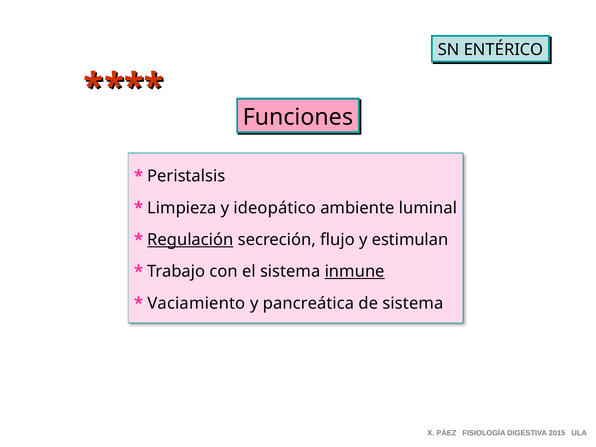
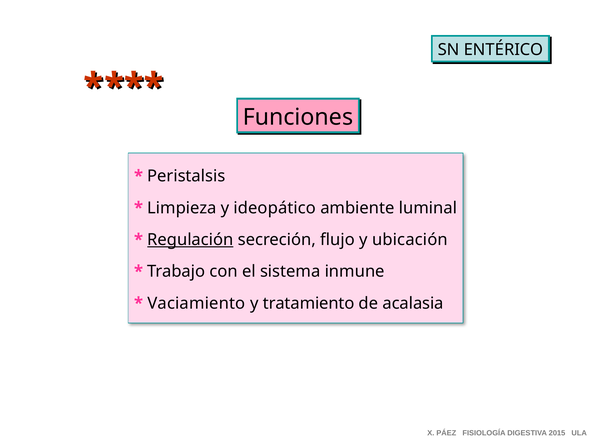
estimulan: estimulan -> ubicación
inmune underline: present -> none
pancreática: pancreática -> tratamiento
de sistema: sistema -> acalasia
